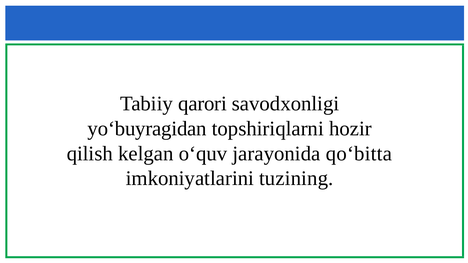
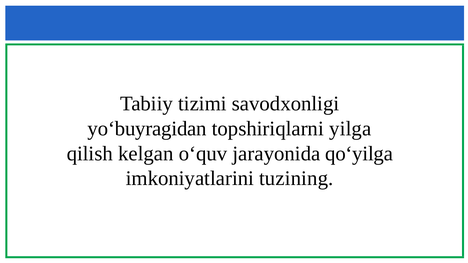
qarori: qarori -> tizimi
hozir: hozir -> yilga
qo‘bitta: qo‘bitta -> qo‘yilga
